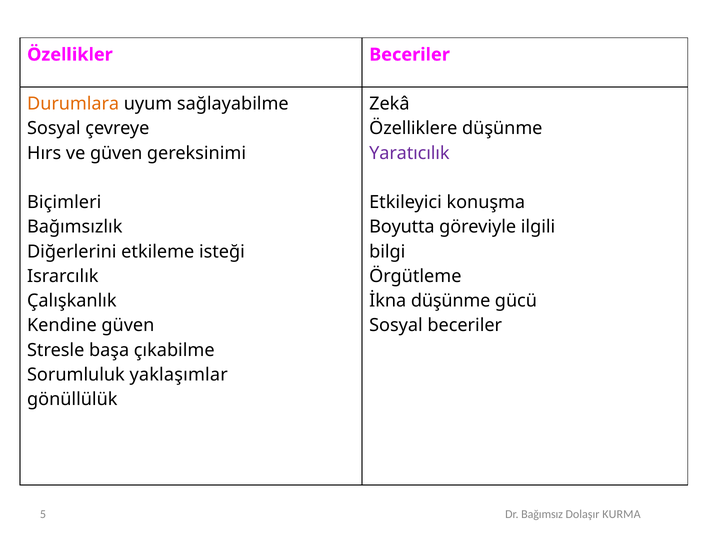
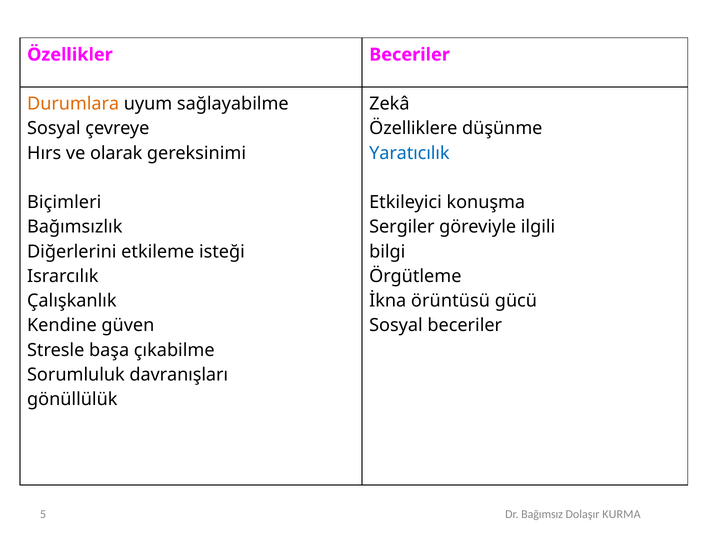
ve güven: güven -> olarak
Yaratıcılık colour: purple -> blue
Boyutta: Boyutta -> Sergiler
İkna düşünme: düşünme -> örüntüsü
yaklaşımlar: yaklaşımlar -> davranışları
